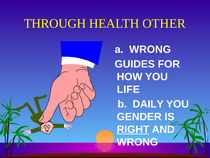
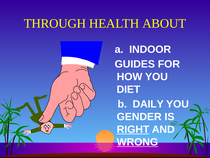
OTHER: OTHER -> ABOUT
a WRONG: WRONG -> INDOOR
LIFE: LIFE -> DIET
WRONG at (137, 142) underline: none -> present
